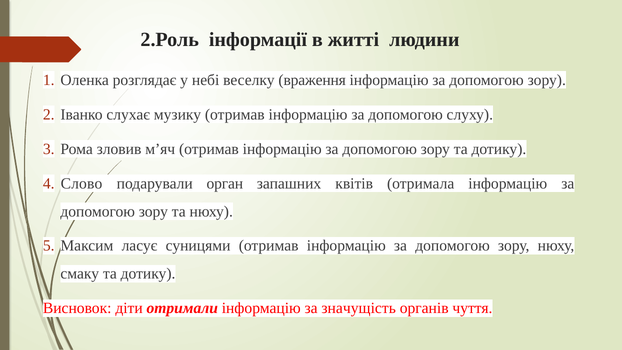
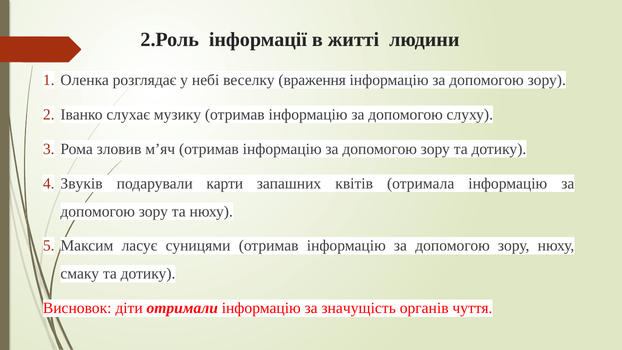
Слово: Слово -> Звуків
орган: орган -> карти
